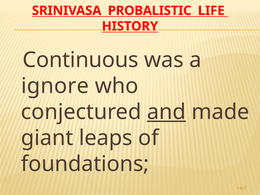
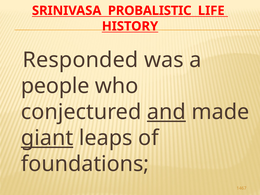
Continuous: Continuous -> Responded
ignore: ignore -> people
giant underline: none -> present
